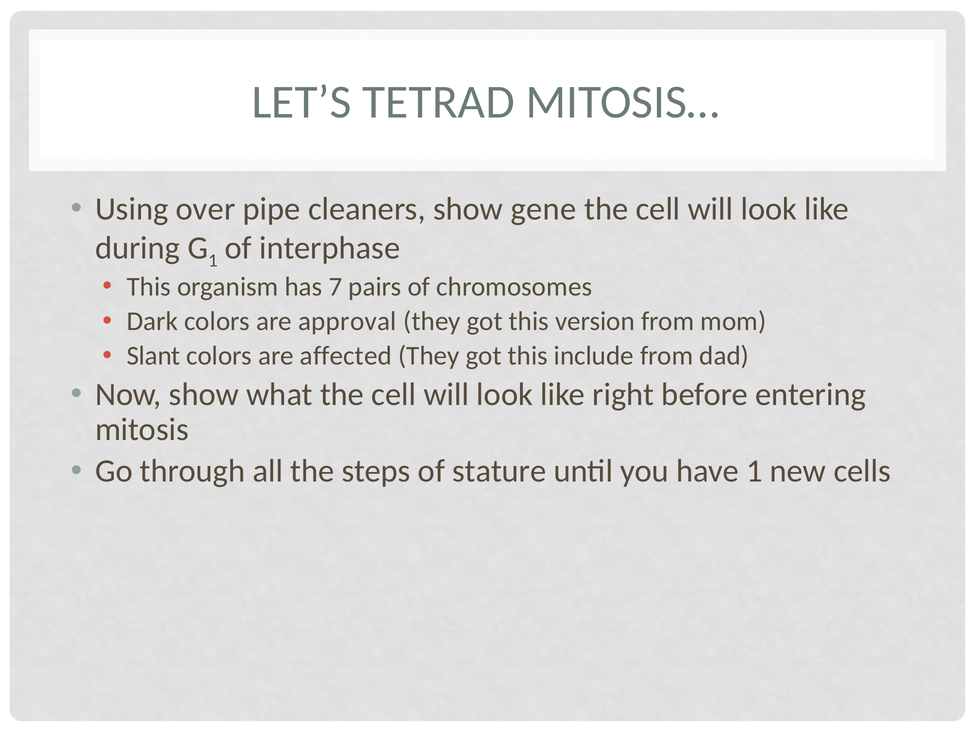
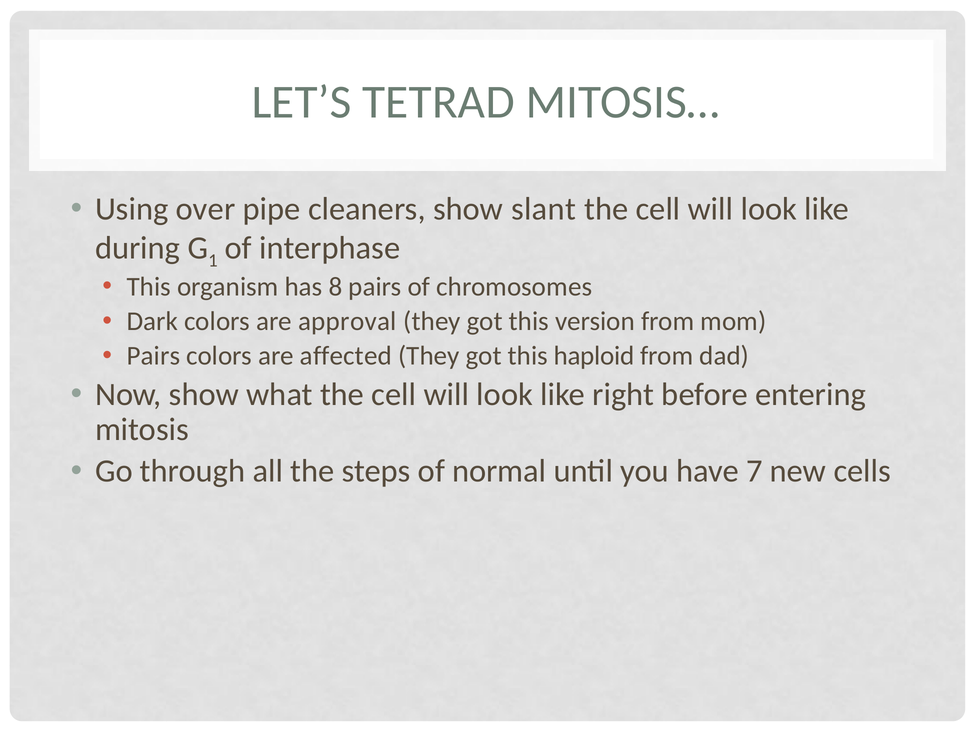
gene: gene -> slant
7: 7 -> 8
Slant at (154, 356): Slant -> Pairs
include: include -> haploid
stature: stature -> normal
have 1: 1 -> 7
